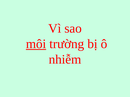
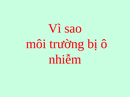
môi underline: present -> none
